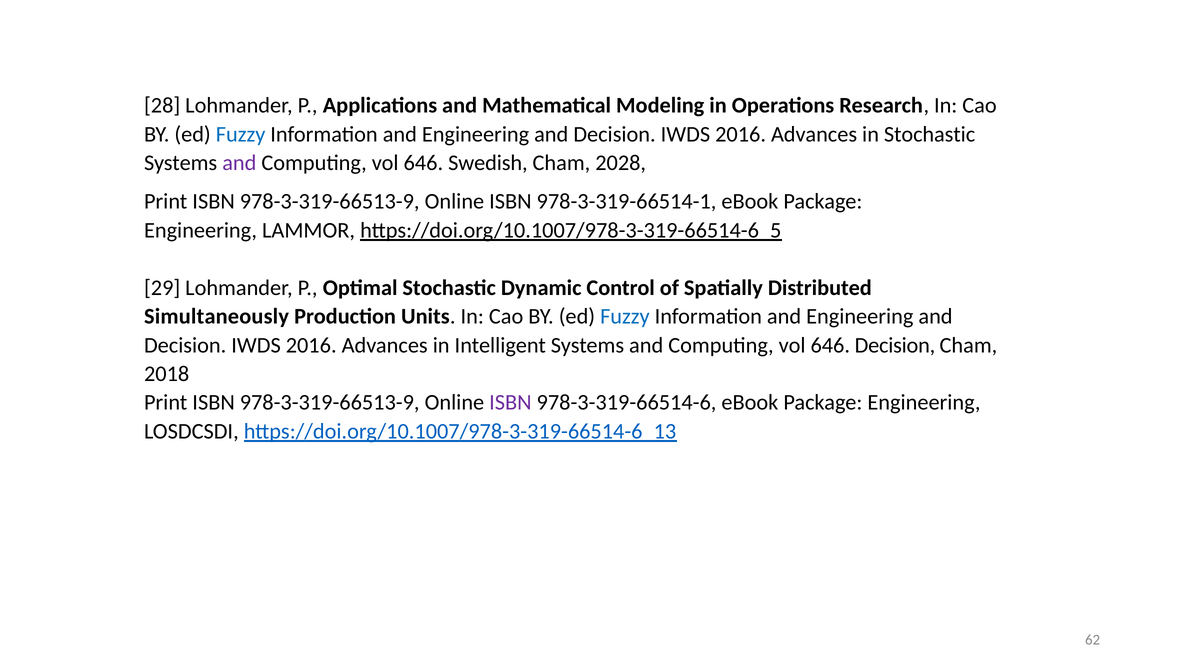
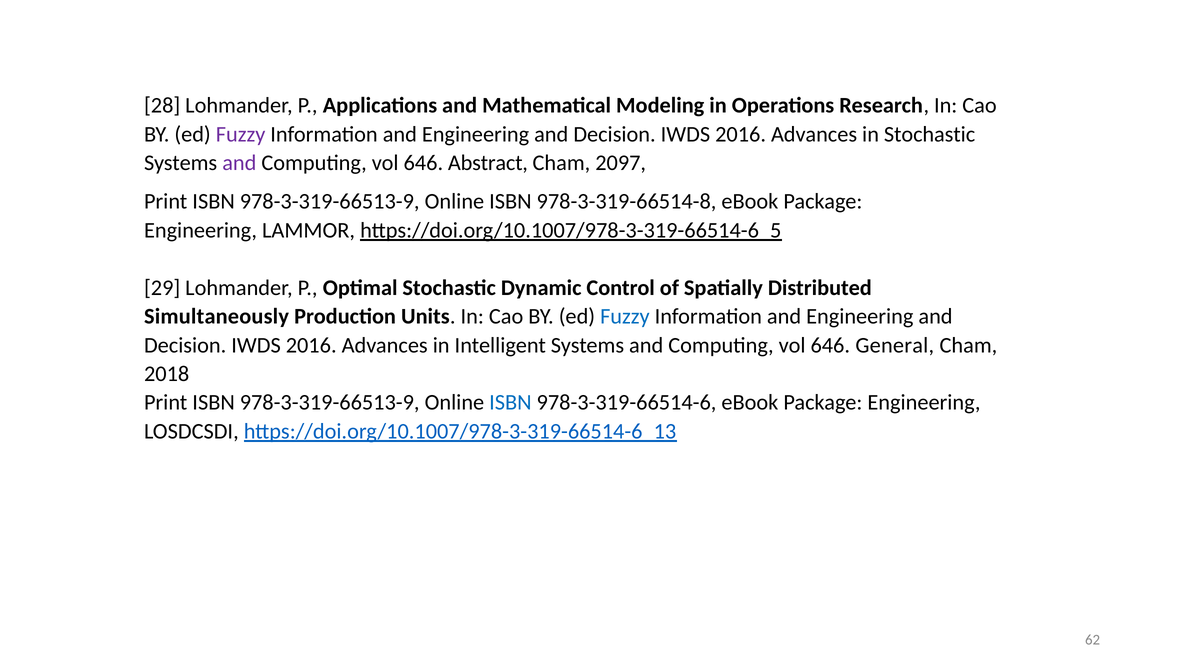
Fuzzy at (241, 134) colour: blue -> purple
Swedish: Swedish -> Abstract
2028: 2028 -> 2097
978-3-319-66514-1: 978-3-319-66514-1 -> 978-3-319-66514-8
646 Decision: Decision -> General
ISBN at (510, 403) colour: purple -> blue
